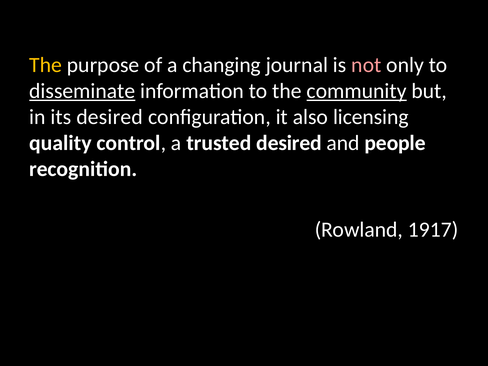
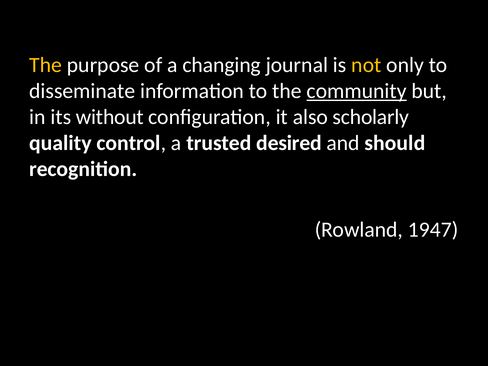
not colour: pink -> yellow
disseminate underline: present -> none
its desired: desired -> without
licensing: licensing -> scholarly
people: people -> should
1917: 1917 -> 1947
